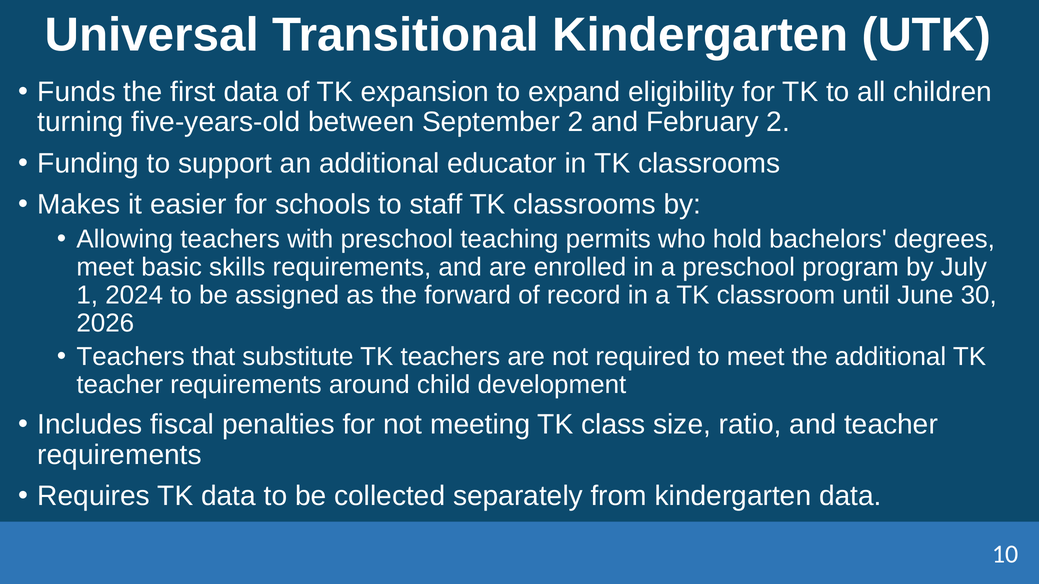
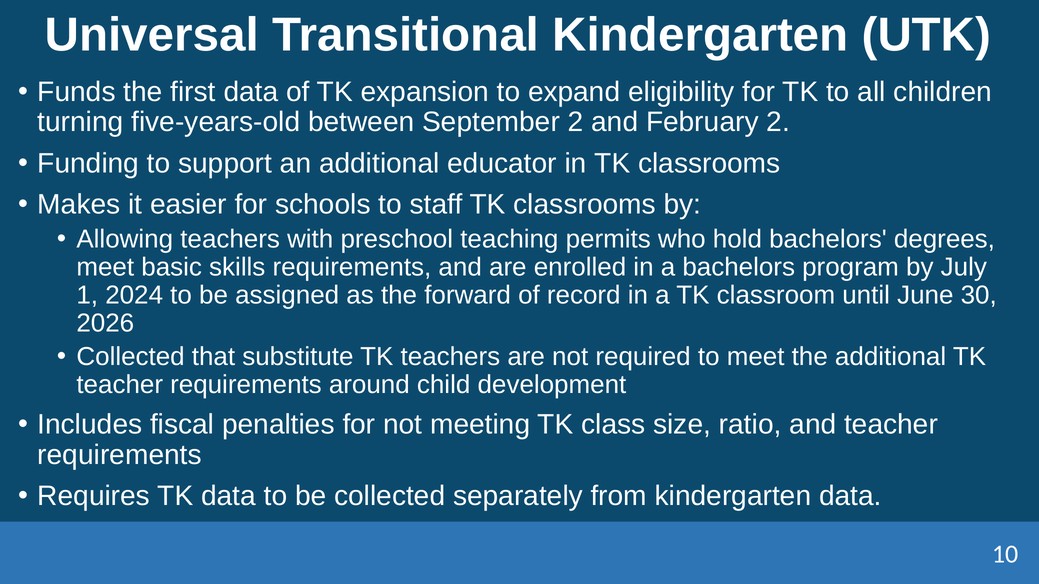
a preschool: preschool -> bachelors
Teachers at (131, 357): Teachers -> Collected
